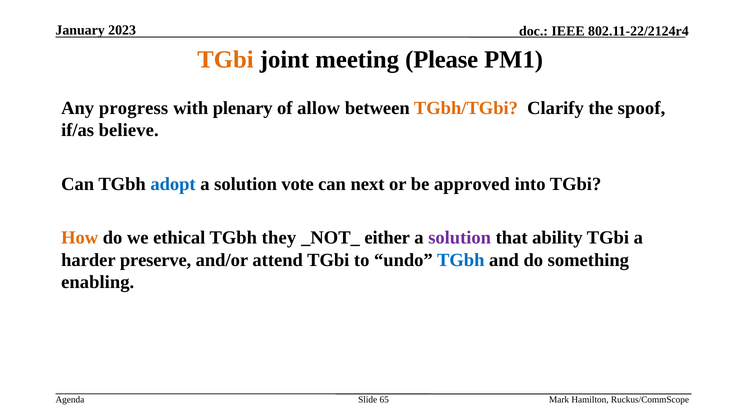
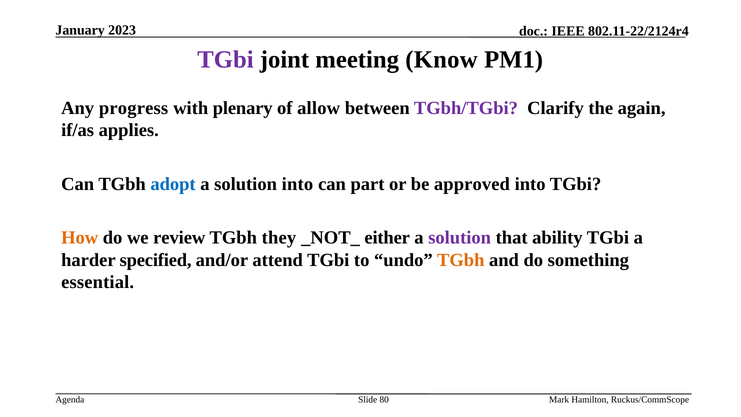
TGbi at (225, 60) colour: orange -> purple
Please: Please -> Know
TGbh/TGbi colour: orange -> purple
spoof: spoof -> again
believe: believe -> applies
solution vote: vote -> into
next: next -> part
ethical: ethical -> review
preserve: preserve -> specified
TGbh at (461, 260) colour: blue -> orange
enabling: enabling -> essential
65: 65 -> 80
